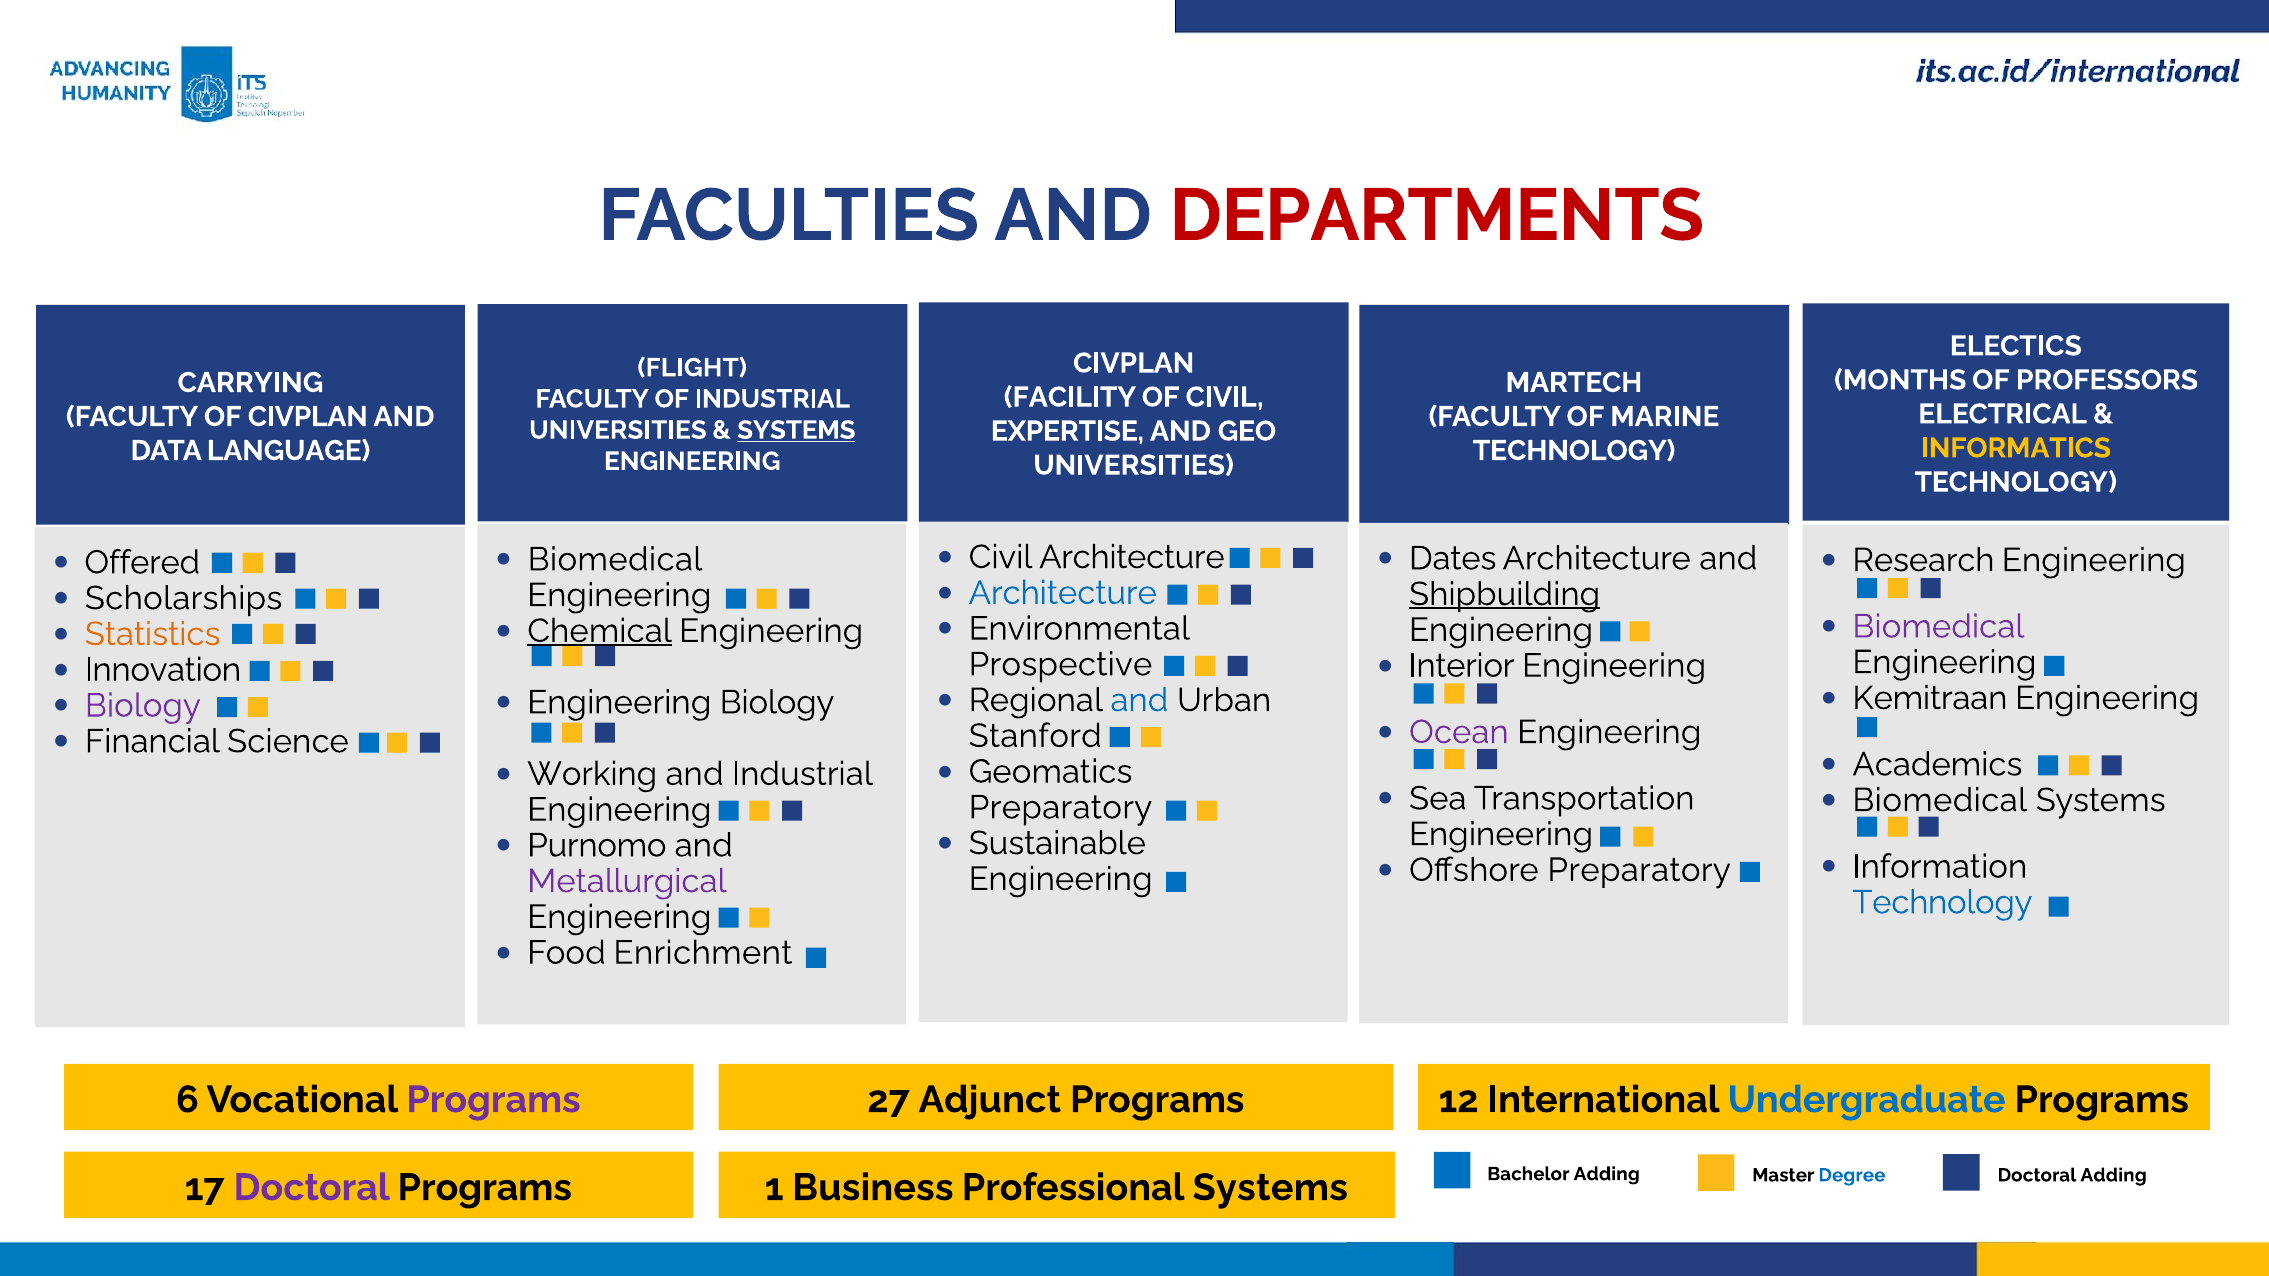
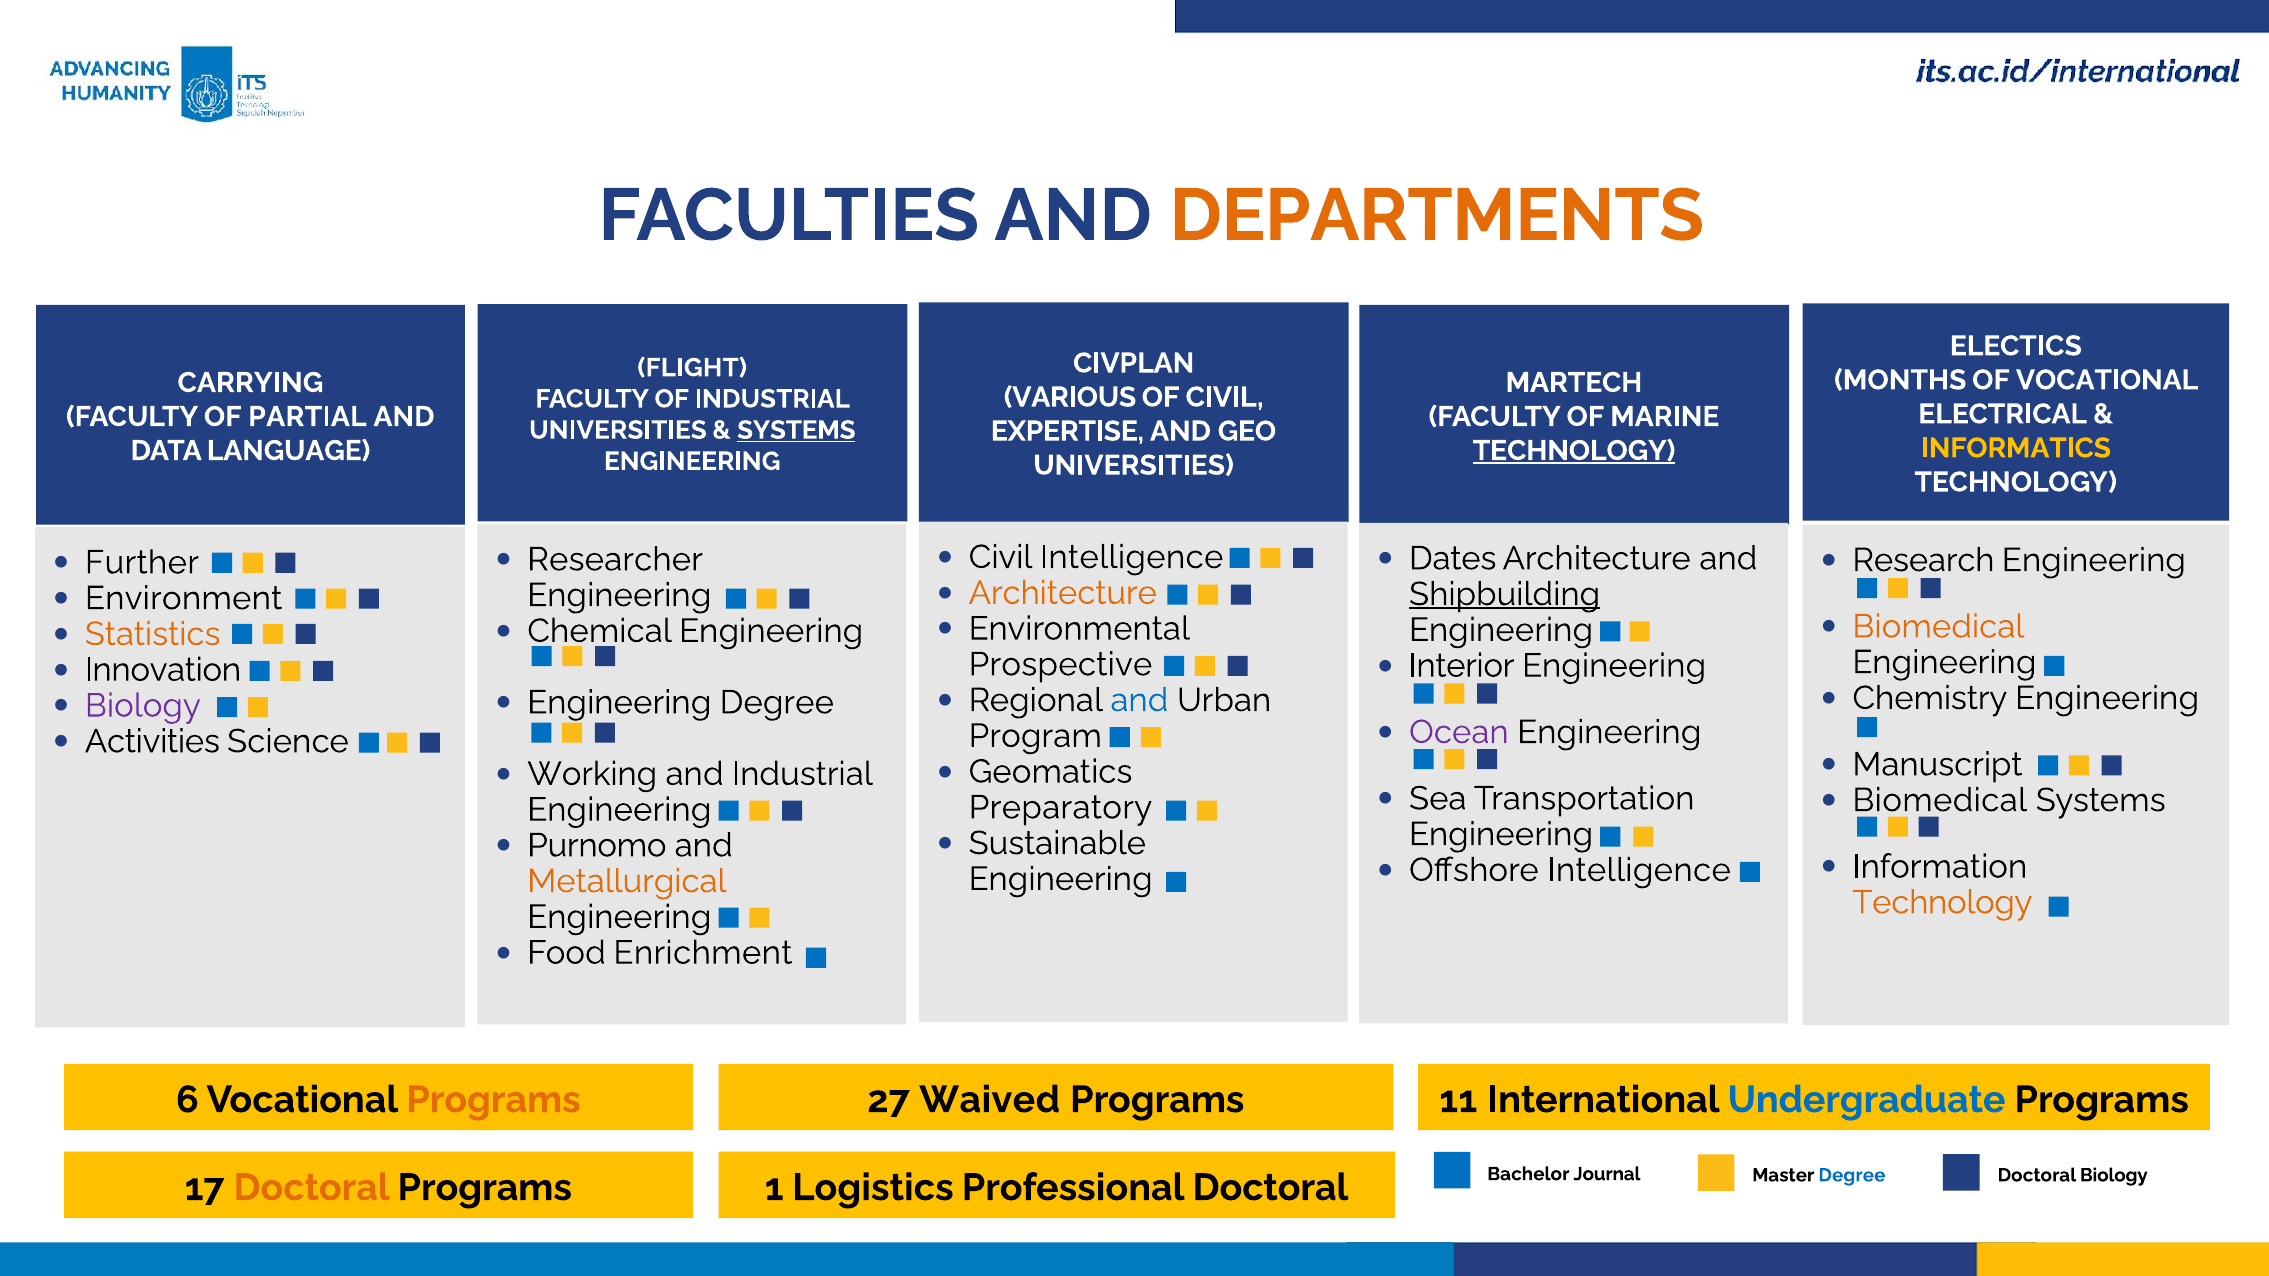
DEPARTMENTS colour: red -> orange
OF PROFESSORS: PROFESSORS -> VOCATIONAL
FACILITY: FACILITY -> VARIOUS
OF CIVPLAN: CIVPLAN -> PARTIAL
TECHNOLOGY at (1574, 451) underline: none -> present
Civil Architecture: Architecture -> Intelligence
Biomedical at (615, 560): Biomedical -> Researcher
Offered: Offered -> Further
Architecture at (1063, 593) colour: blue -> orange
Scholarships: Scholarships -> Environment
Biomedical at (1938, 627) colour: purple -> orange
Chemical underline: present -> none
Kemitraan: Kemitraan -> Chemistry
Engineering Biology: Biology -> Degree
Stanford: Stanford -> Program
Financial: Financial -> Activities
Academics: Academics -> Manuscript
Offshore Preparatory: Preparatory -> Intelligence
Metallurgical colour: purple -> orange
Technology at (1942, 903) colour: blue -> orange
Programs at (494, 1100) colour: purple -> orange
Adjunct: Adjunct -> Waived
12: 12 -> 11
Bachelor Adding: Adding -> Journal
Doctoral at (312, 1188) colour: purple -> orange
Business: Business -> Logistics
Professional Systems: Systems -> Doctoral
Doctoral Adding: Adding -> Biology
